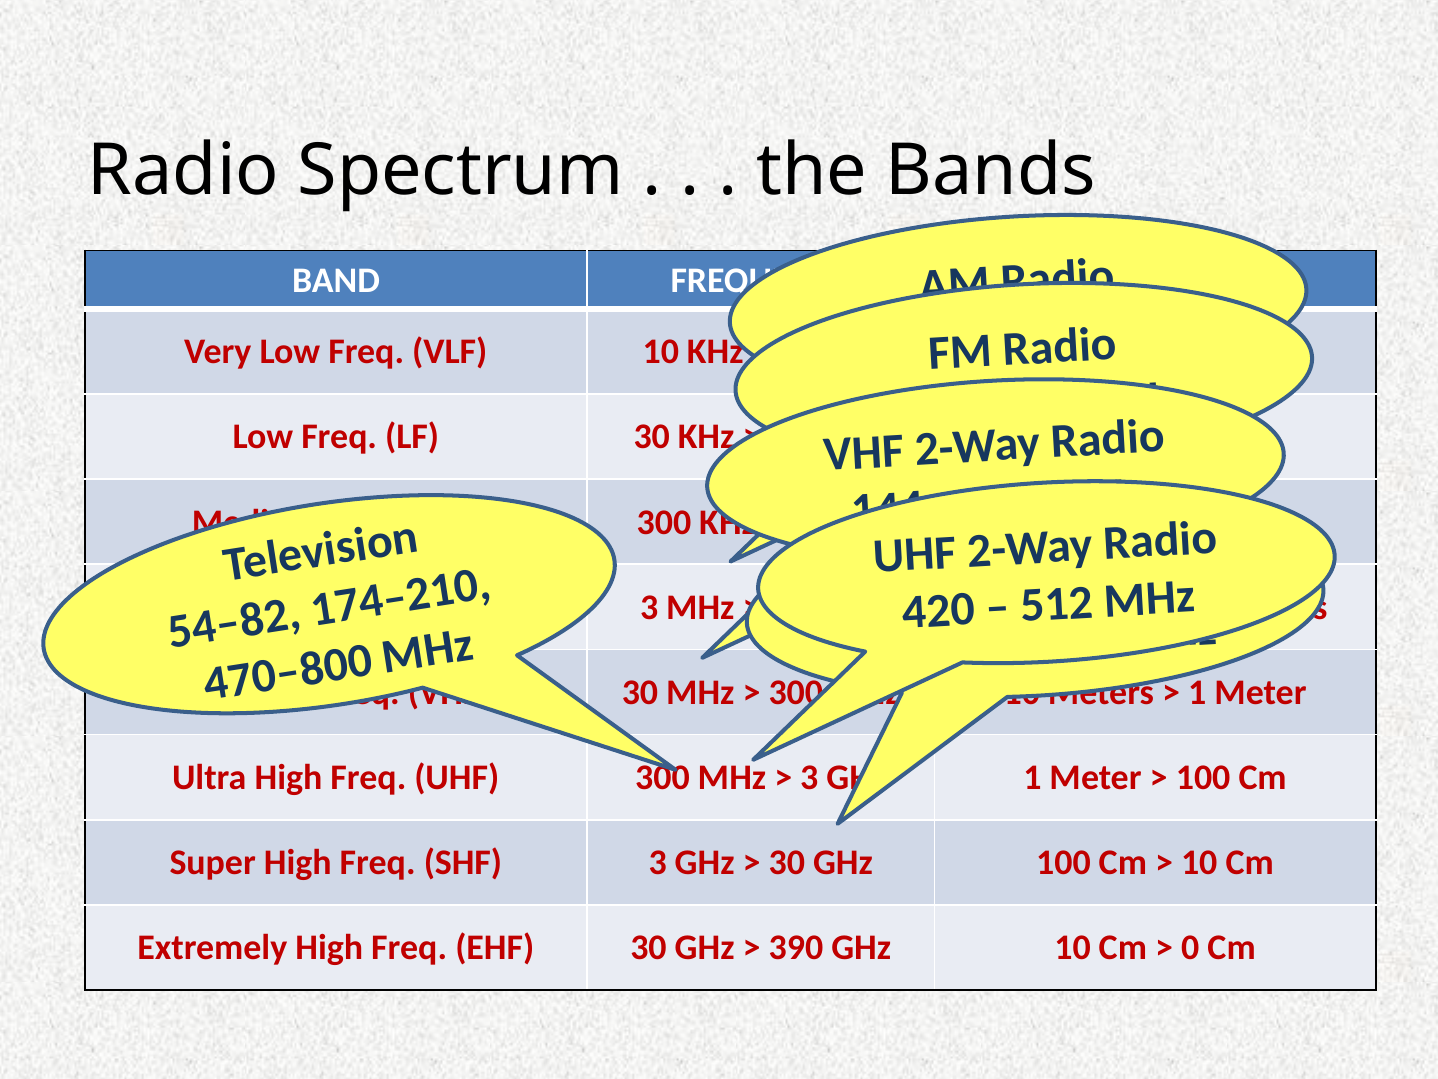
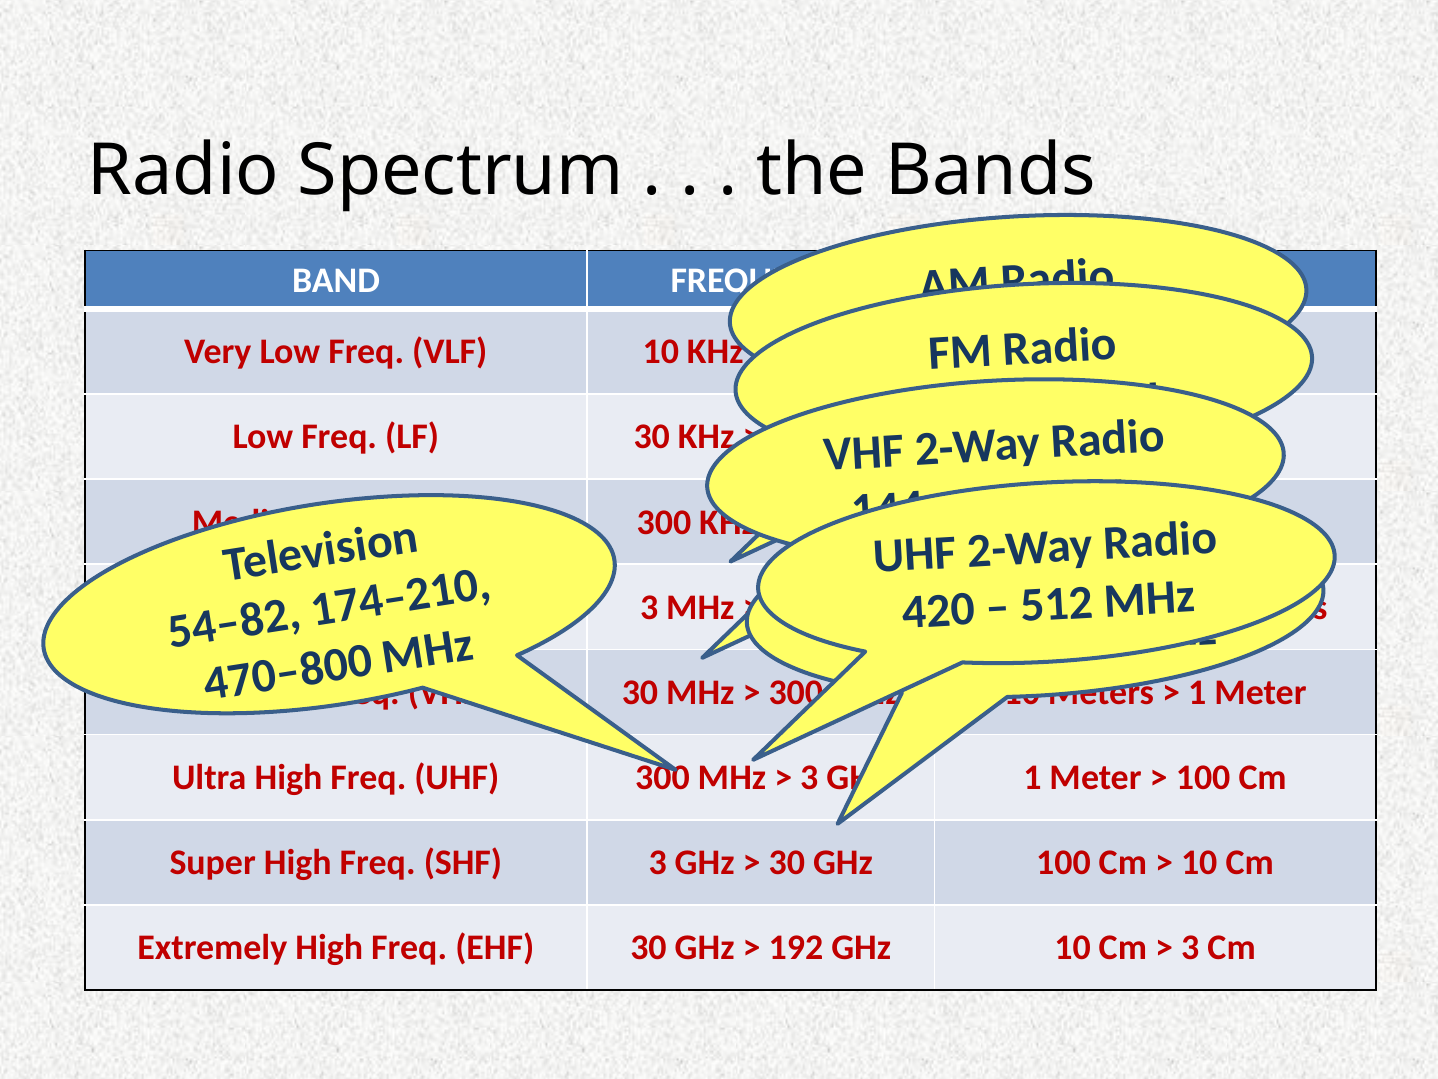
390: 390 -> 192
0 at (1190, 947): 0 -> 3
